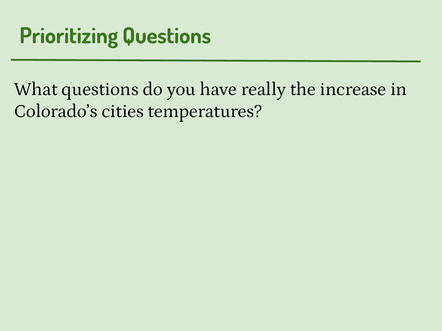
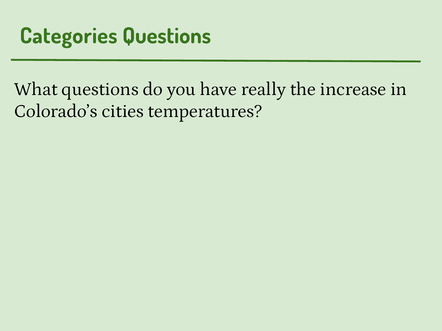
Prioritizing: Prioritizing -> Categories
